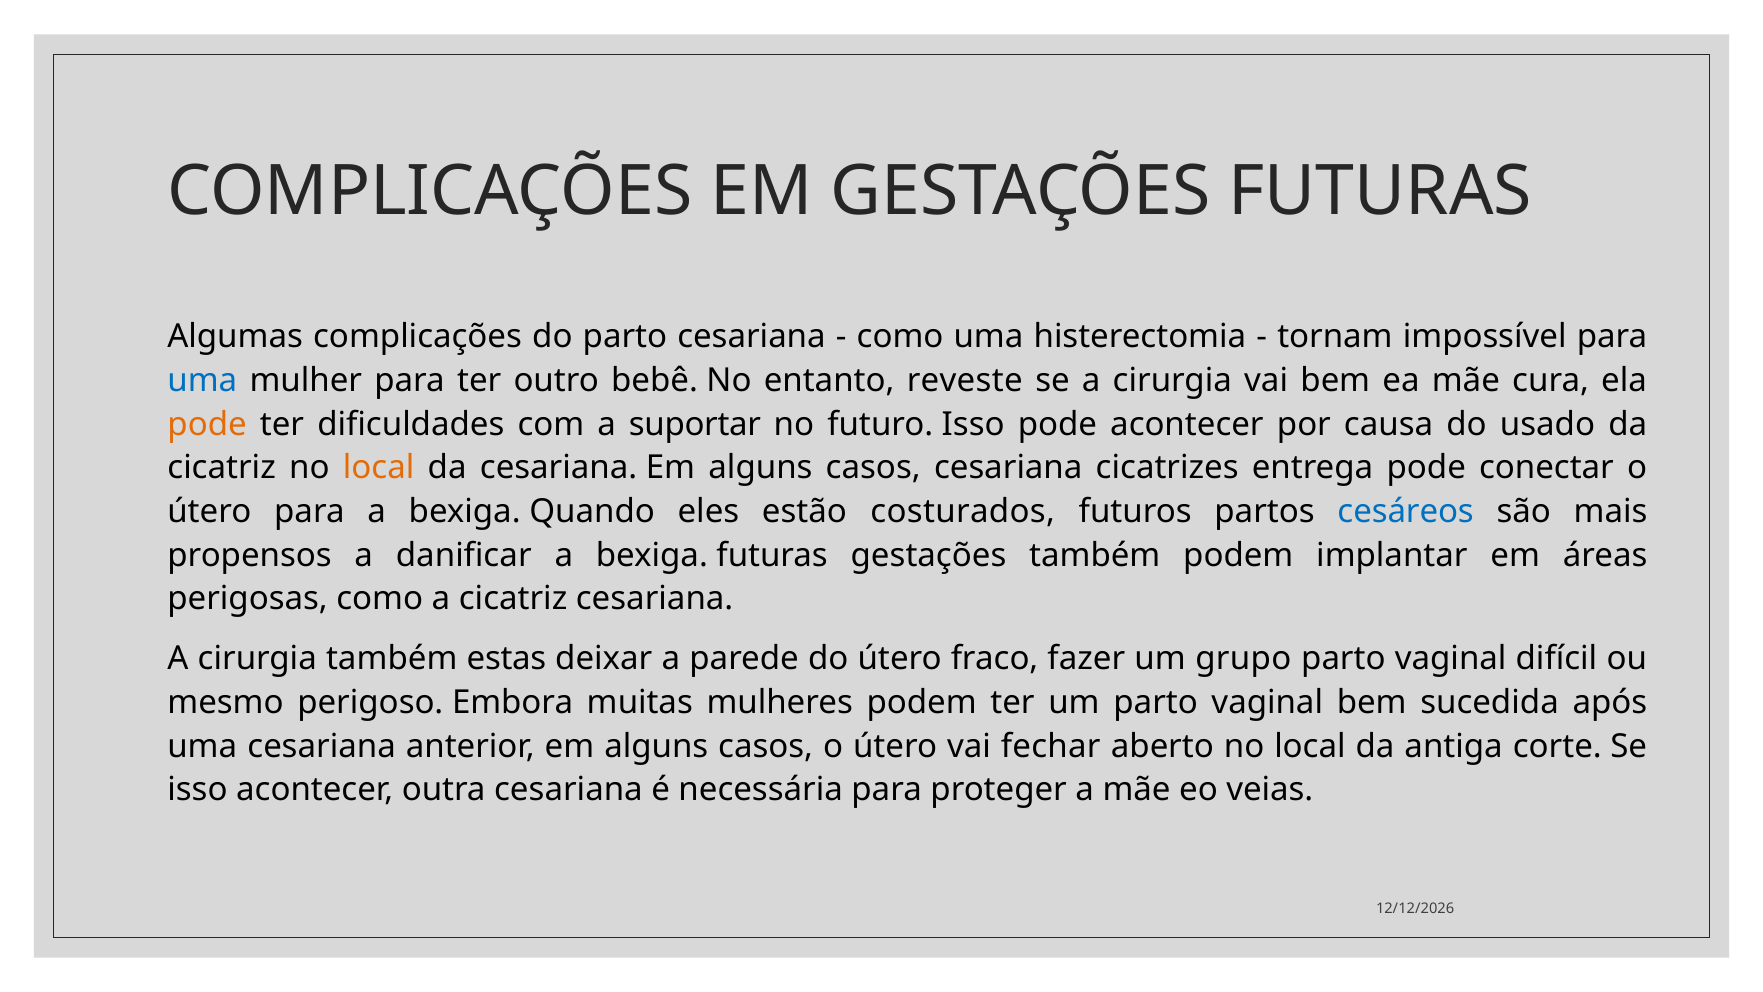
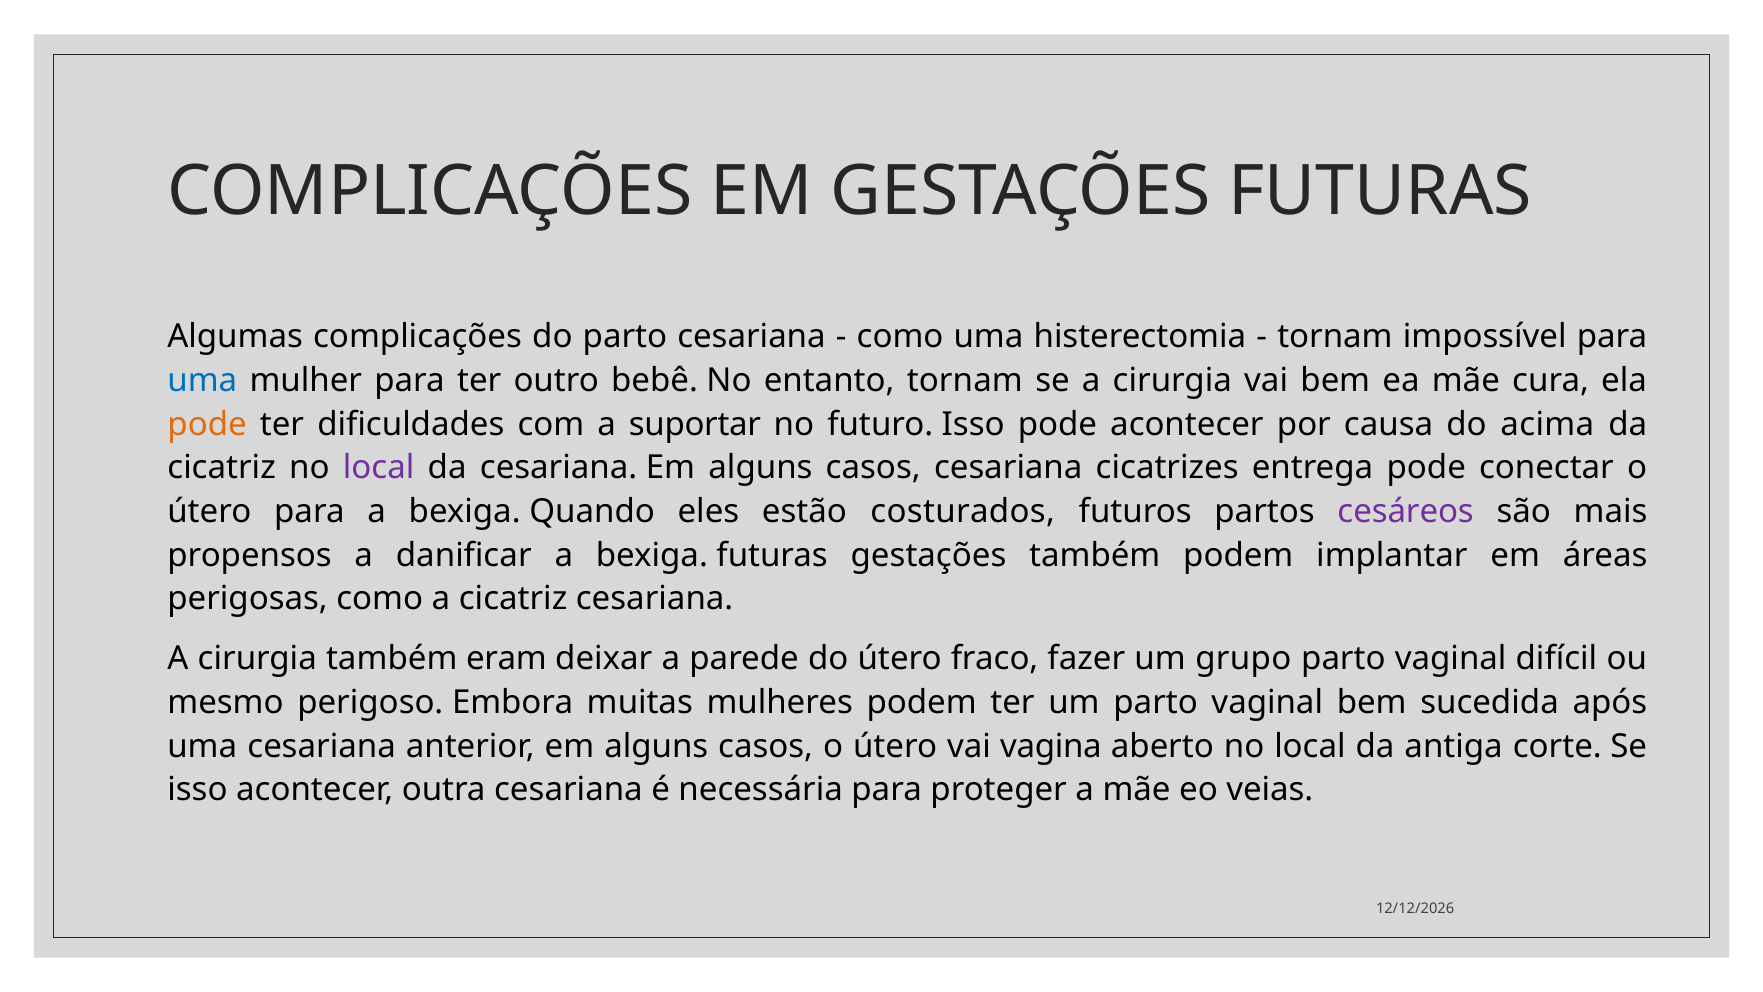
entanto reveste: reveste -> tornam
usado: usado -> acima
local at (379, 468) colour: orange -> purple
cesáreos colour: blue -> purple
estas: estas -> eram
fechar: fechar -> vagina
